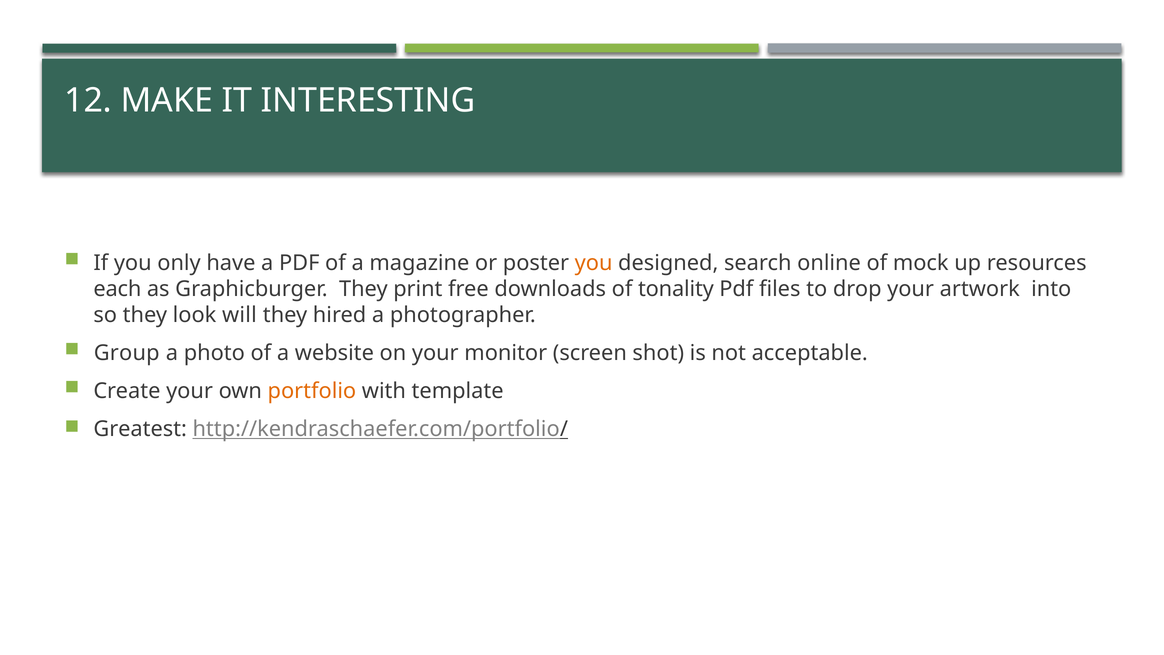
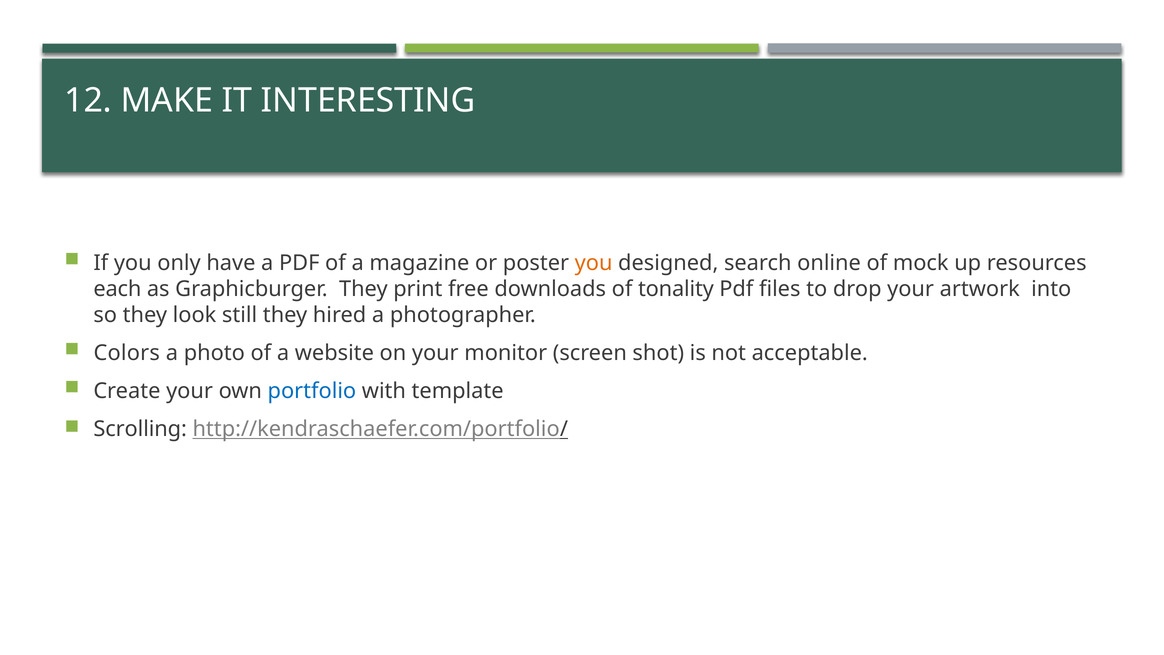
will: will -> still
Group: Group -> Colors
portfolio colour: orange -> blue
Greatest: Greatest -> Scrolling
